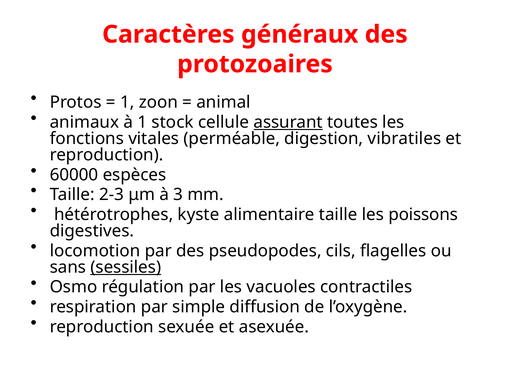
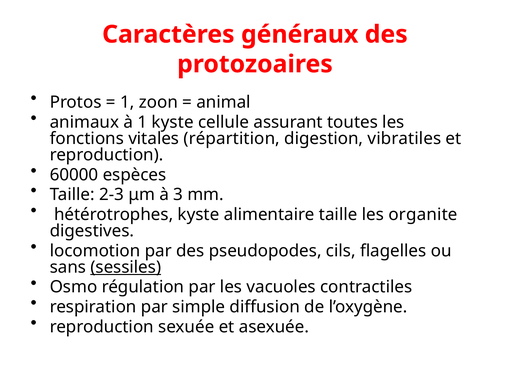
1 stock: stock -> kyste
assurant underline: present -> none
perméable: perméable -> répartition
poissons: poissons -> organite
